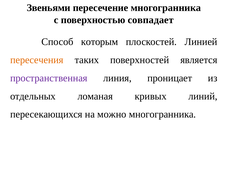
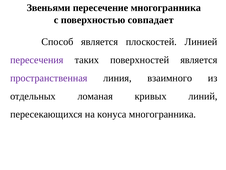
Способ которым: которым -> является
пересечения colour: orange -> purple
проницает: проницает -> взаимного
можно: можно -> конуса
